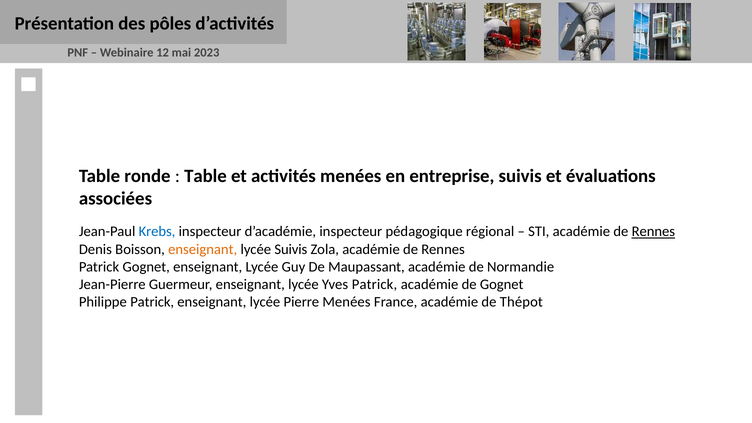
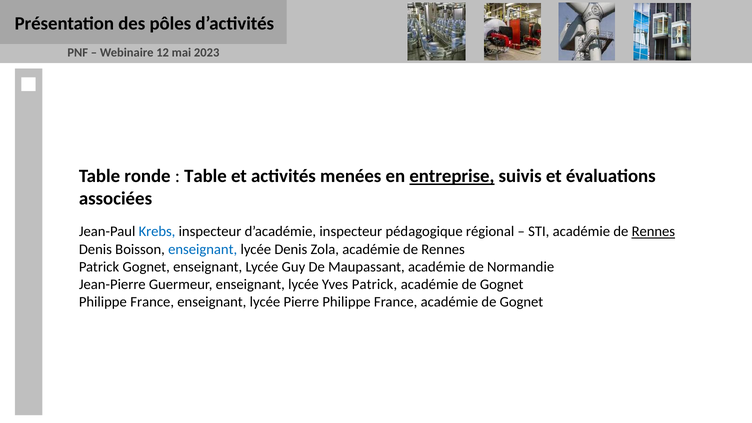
entreprise underline: none -> present
enseignant at (203, 249) colour: orange -> blue
lycée Suivis: Suivis -> Denis
Patrick at (152, 302): Patrick -> France
Pierre Menées: Menées -> Philippe
France académie de Thépot: Thépot -> Gognet
